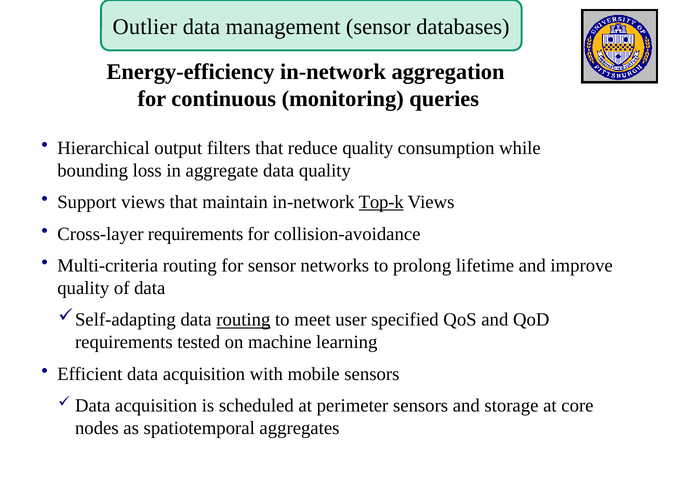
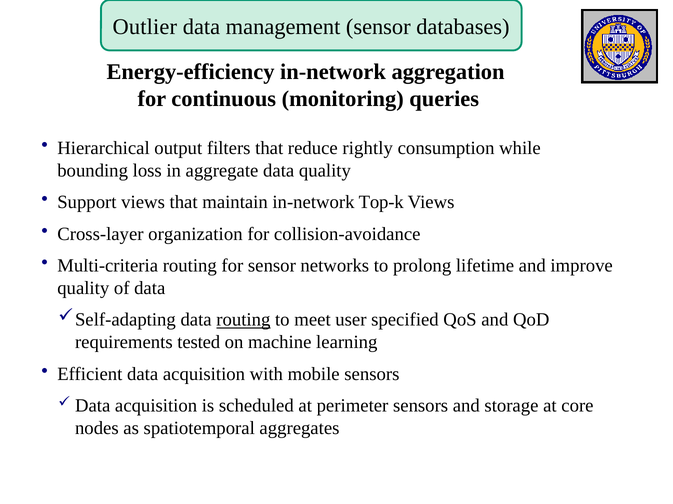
reduce quality: quality -> rightly
Top-k underline: present -> none
Cross-layer requirements: requirements -> organization
